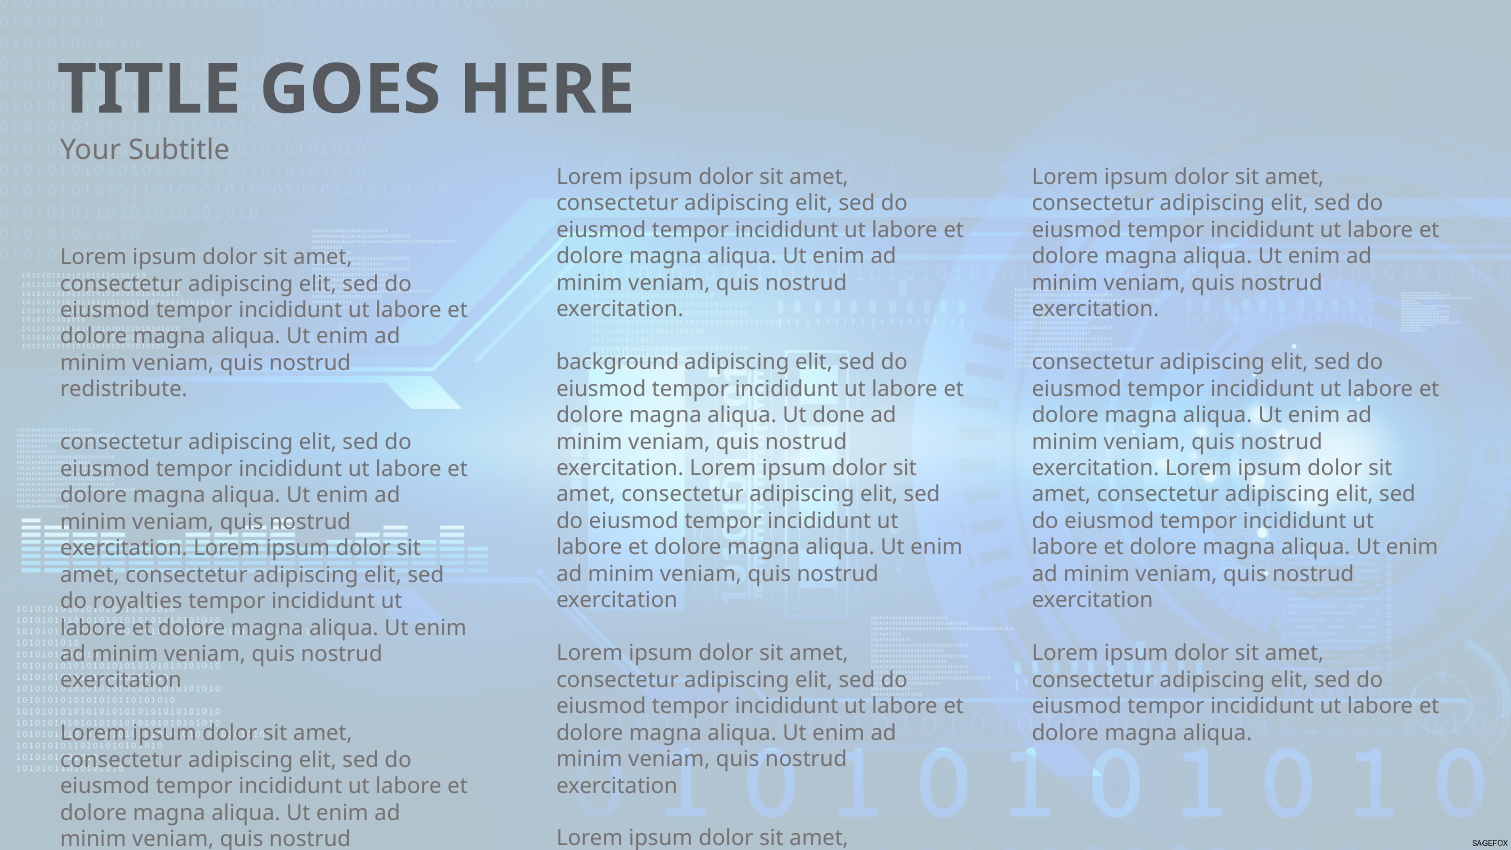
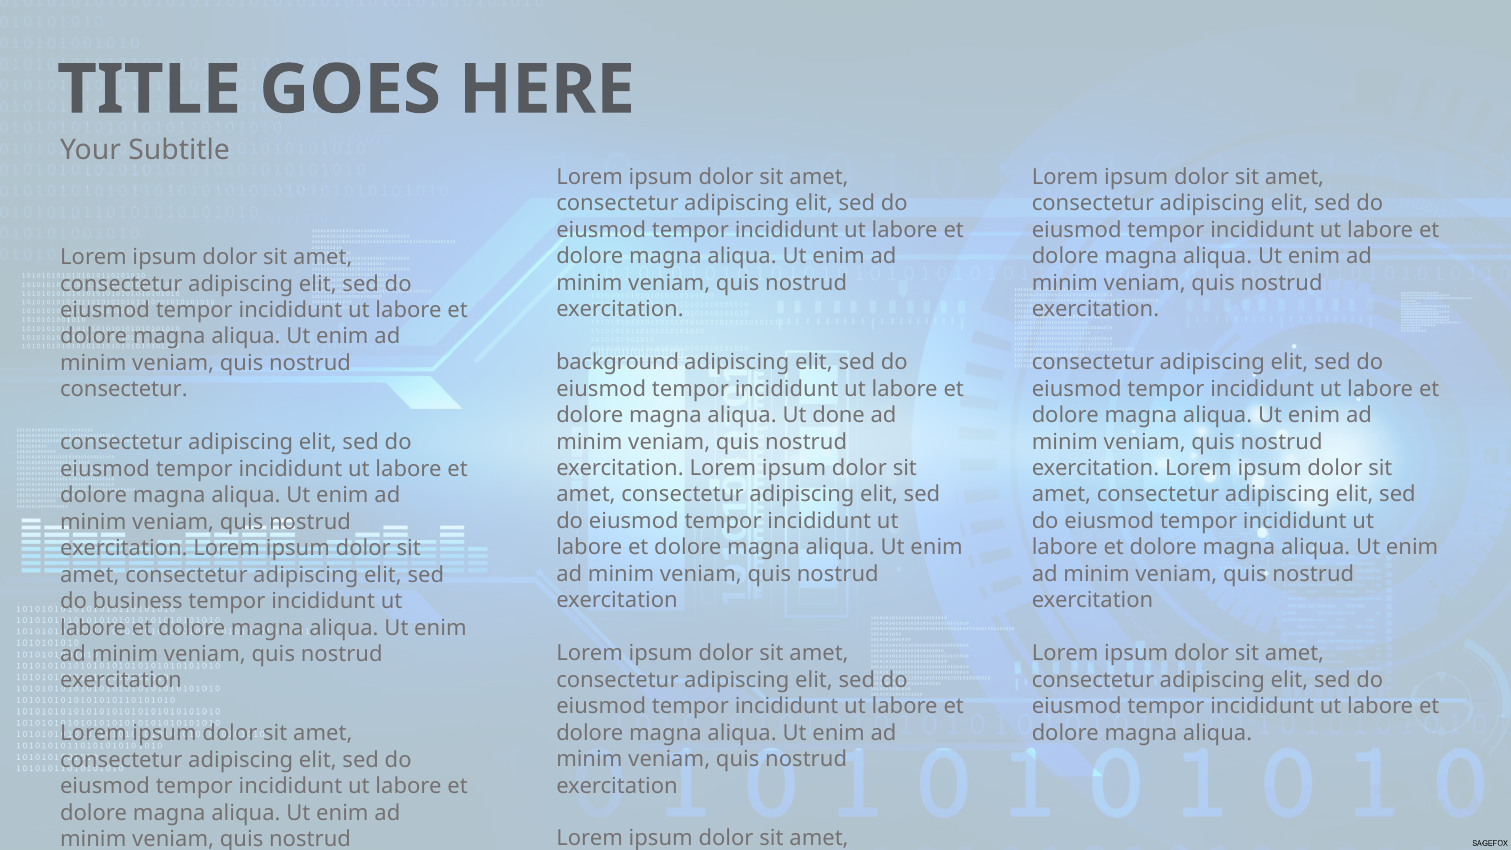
redistribute at (124, 390): redistribute -> consectetur
royalties: royalties -> business
